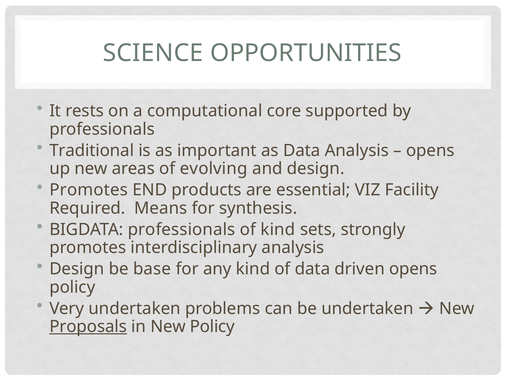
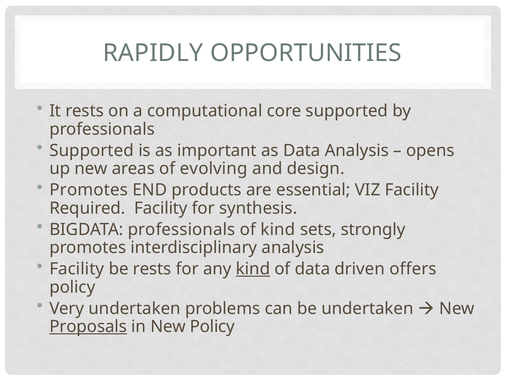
SCIENCE: SCIENCE -> RAPIDLY
Traditional at (92, 150): Traditional -> Supported
Required Means: Means -> Facility
Design at (77, 269): Design -> Facility
be base: base -> rests
kind at (253, 269) underline: none -> present
driven opens: opens -> offers
